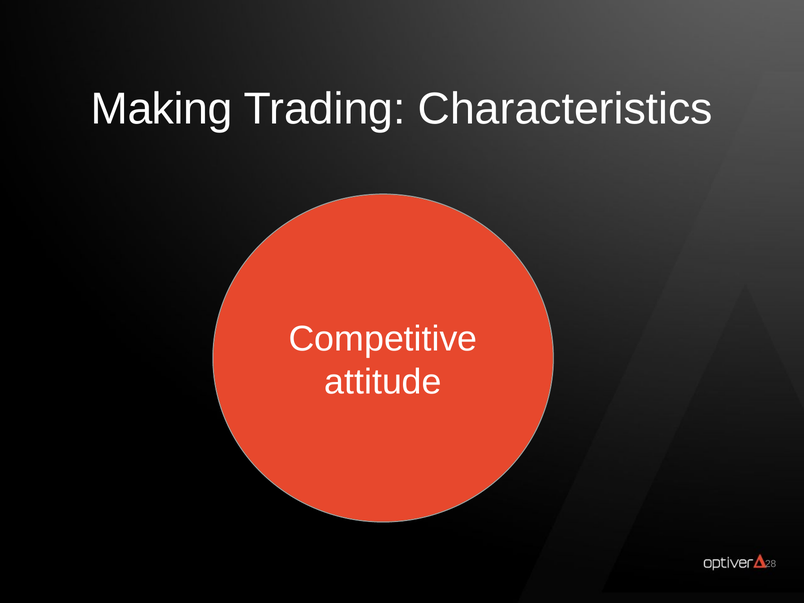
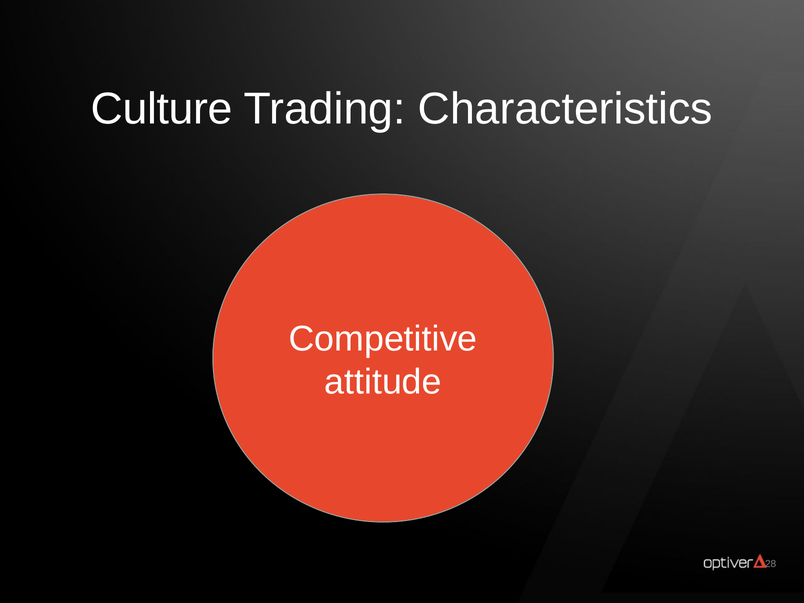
Making: Making -> Culture
